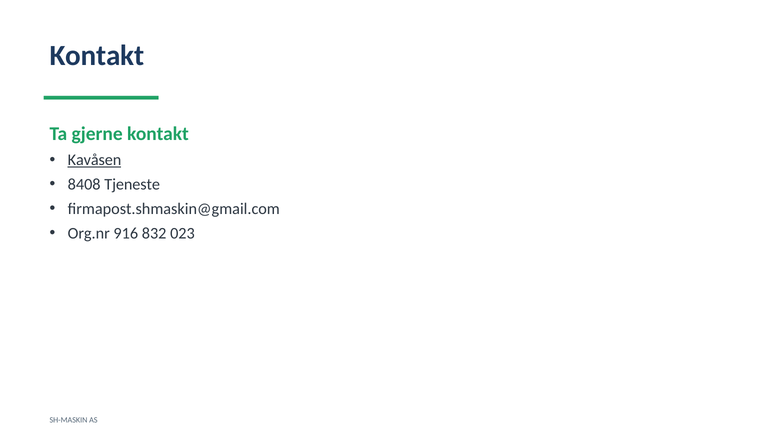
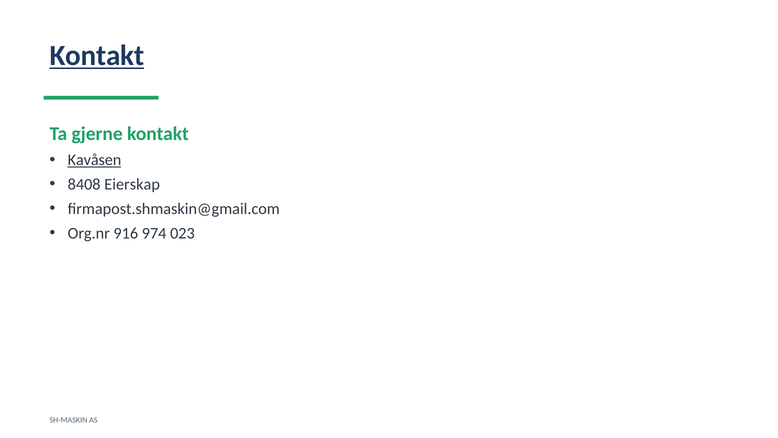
Kontakt at (97, 56) underline: none -> present
Tjeneste: Tjeneste -> Eierskap
832: 832 -> 974
